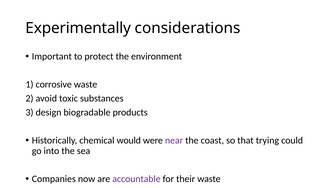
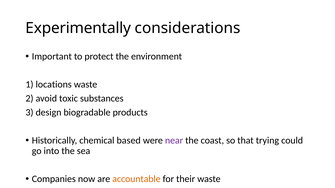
corrosive: corrosive -> locations
would: would -> based
accountable colour: purple -> orange
